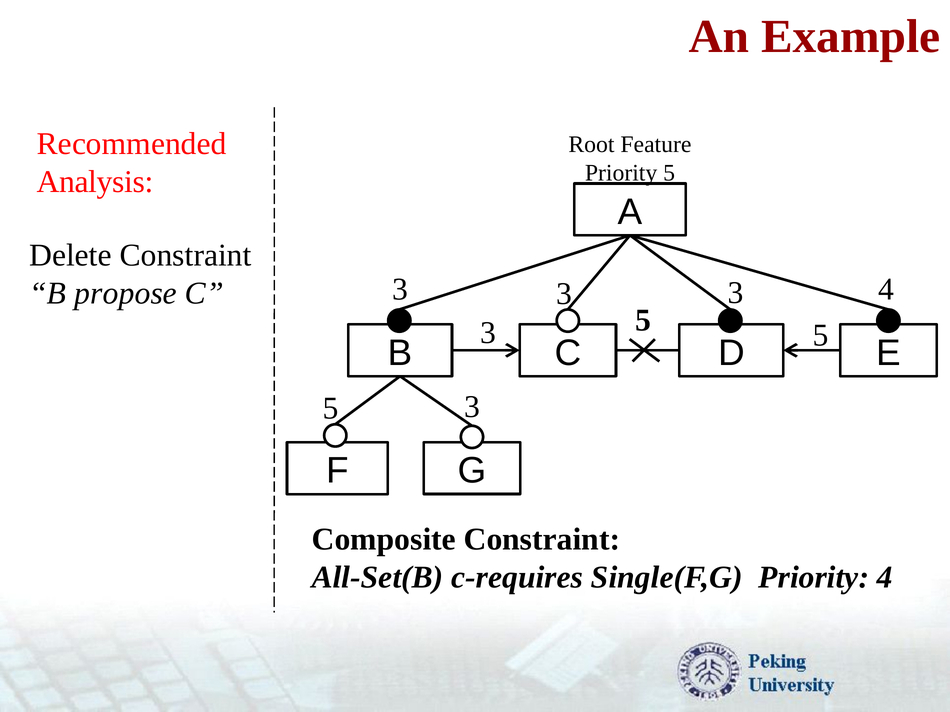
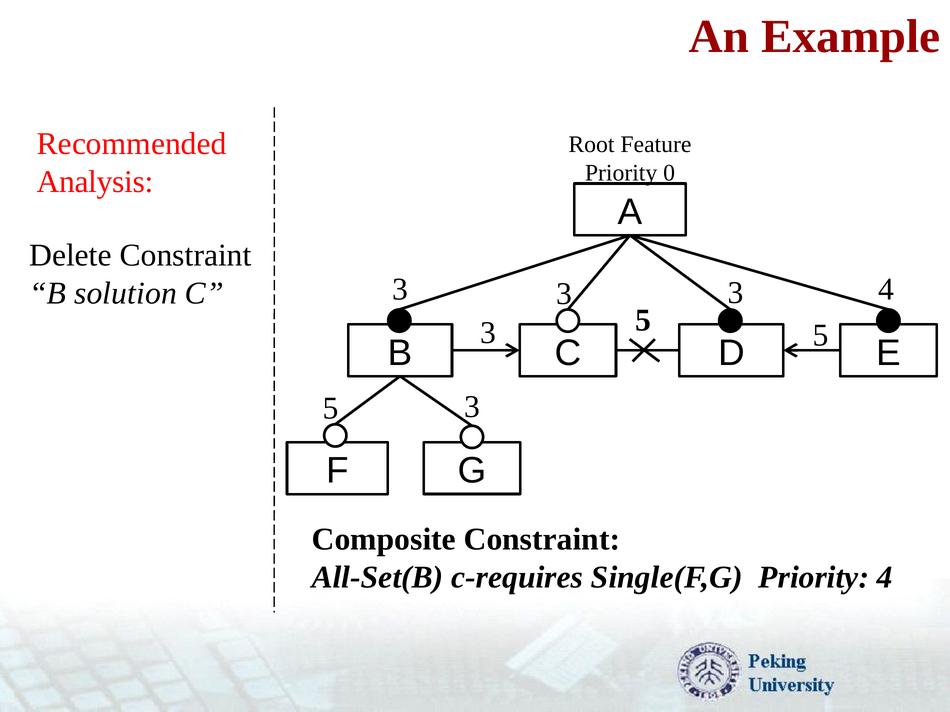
Priority 5: 5 -> 0
propose: propose -> solution
